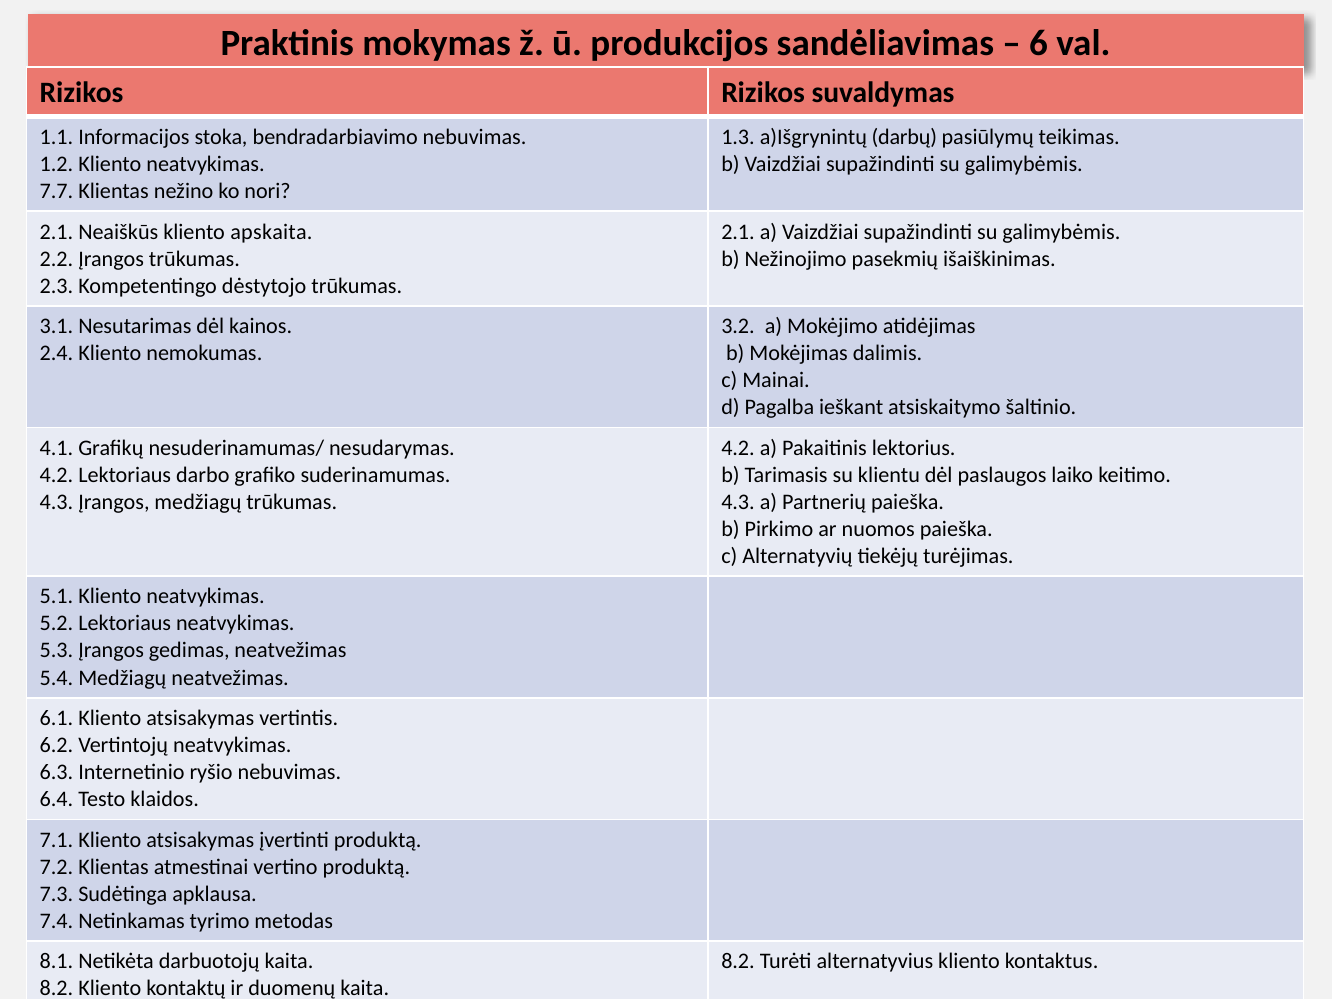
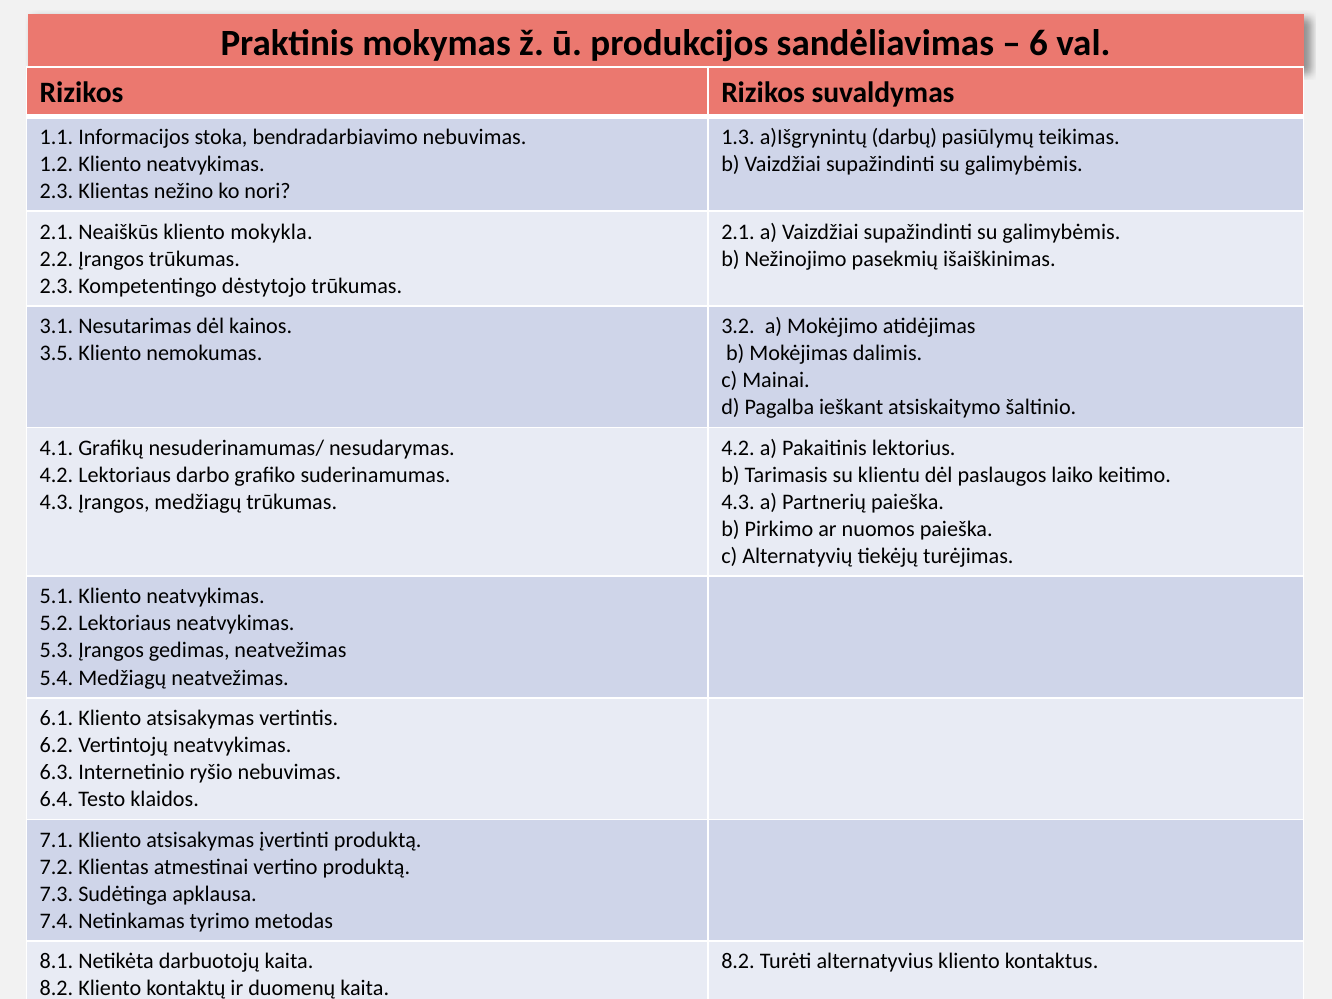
7.7 at (56, 191): 7.7 -> 2.3
apskaita: apskaita -> mokykla
2.4: 2.4 -> 3.5
